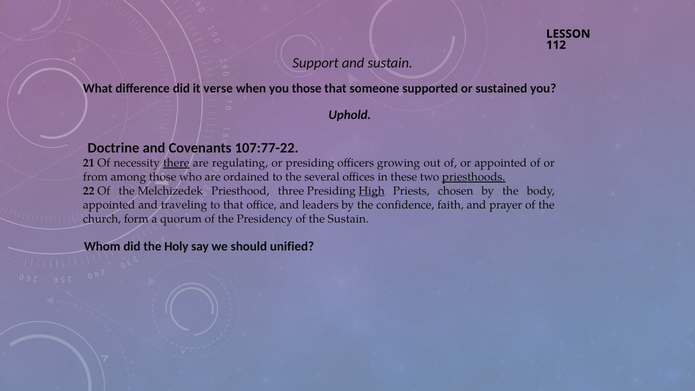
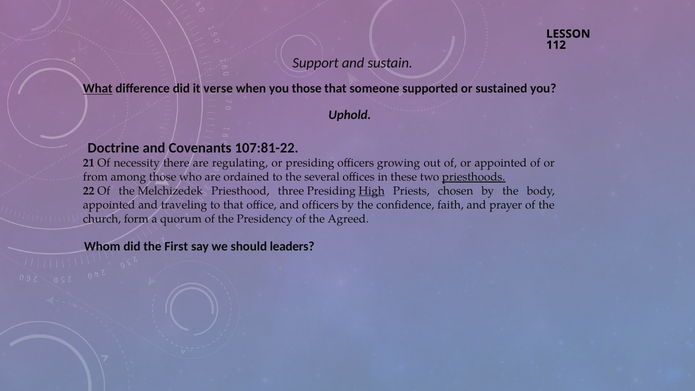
What underline: none -> present
107:77-22: 107:77-22 -> 107:81-22
there underline: present -> none
and leaders: leaders -> officers
the Sustain: Sustain -> Agreed
Holy: Holy -> First
unified: unified -> leaders
